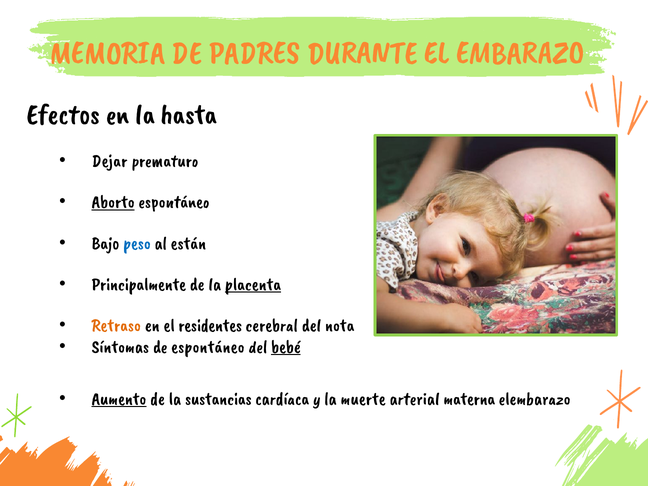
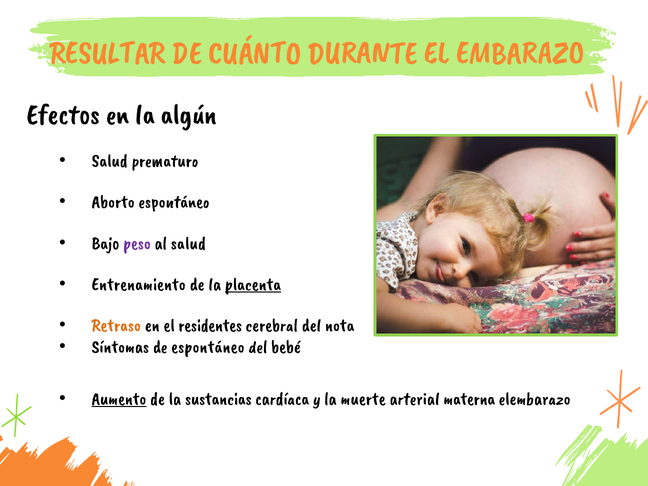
MEMORIA: MEMORIA -> RESULTAR
PADRES: PADRES -> CUÁNTO
hasta: hasta -> algún
Dejar at (110, 161): Dejar -> Salud
Aborto underline: present -> none
peso colour: blue -> purple
al están: están -> salud
Principalmente: Principalmente -> Entrenamiento
bebé underline: present -> none
